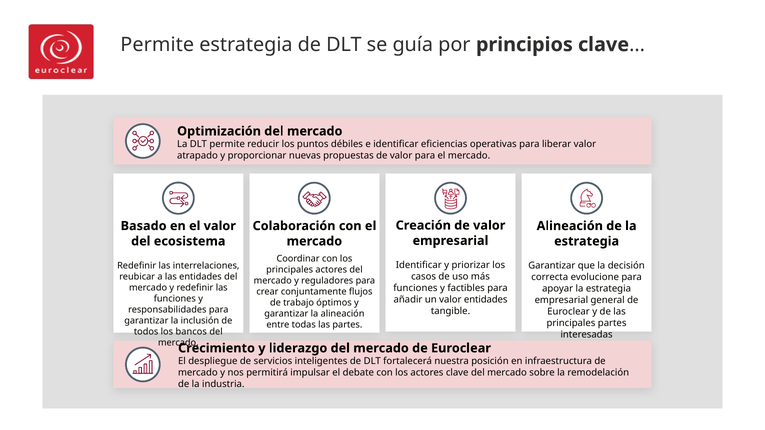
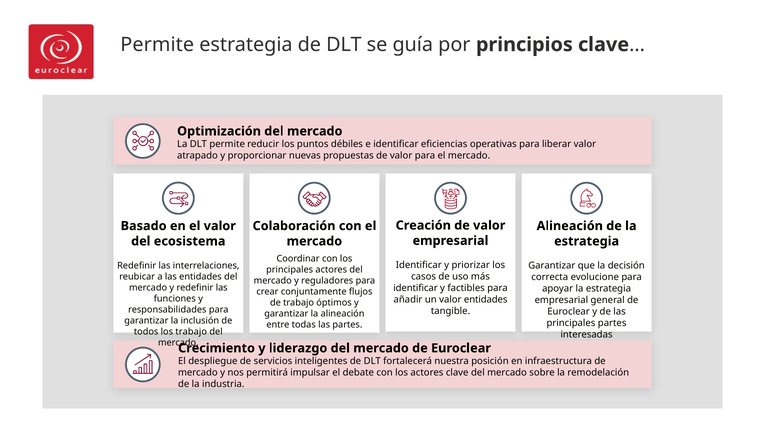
funciones at (415, 288): funciones -> identificar
los bancos: bancos -> trabajo
